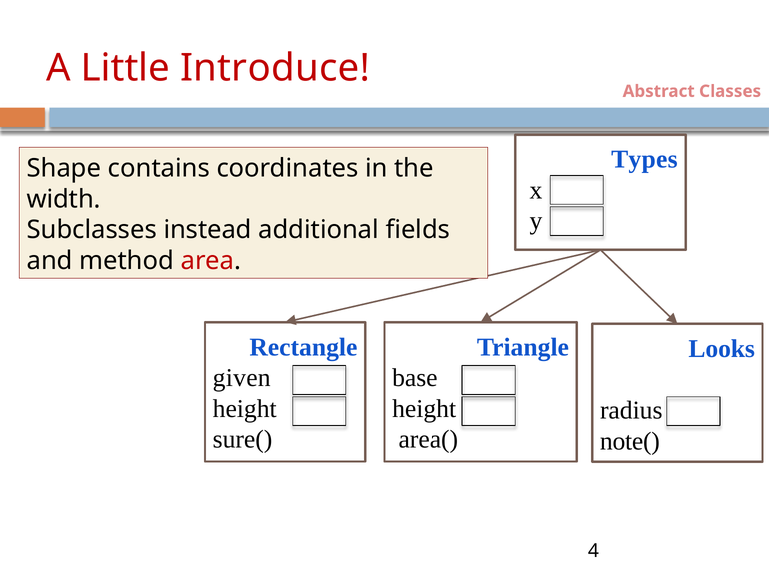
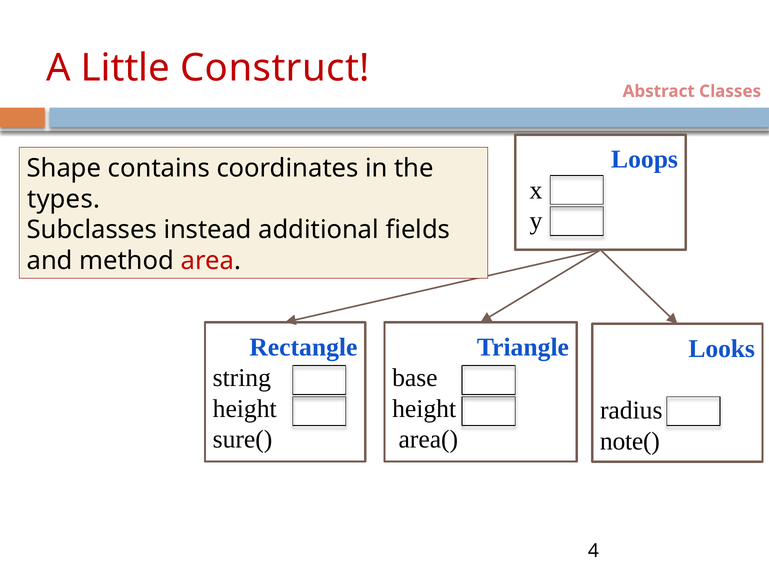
Introduce: Introduce -> Construct
Types: Types -> Loops
width: width -> types
given: given -> string
